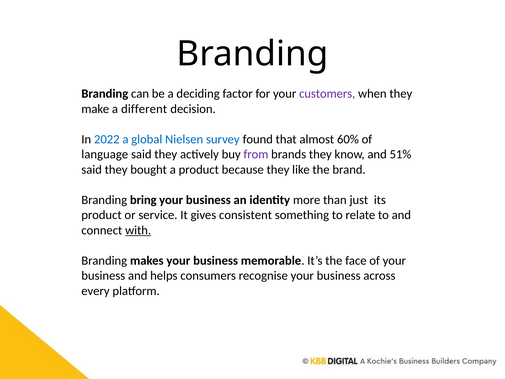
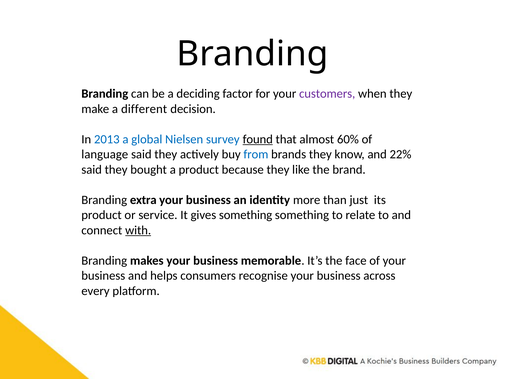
2022: 2022 -> 2013
found underline: none -> present
from colour: purple -> blue
51%: 51% -> 22%
bring: bring -> extra
gives consistent: consistent -> something
